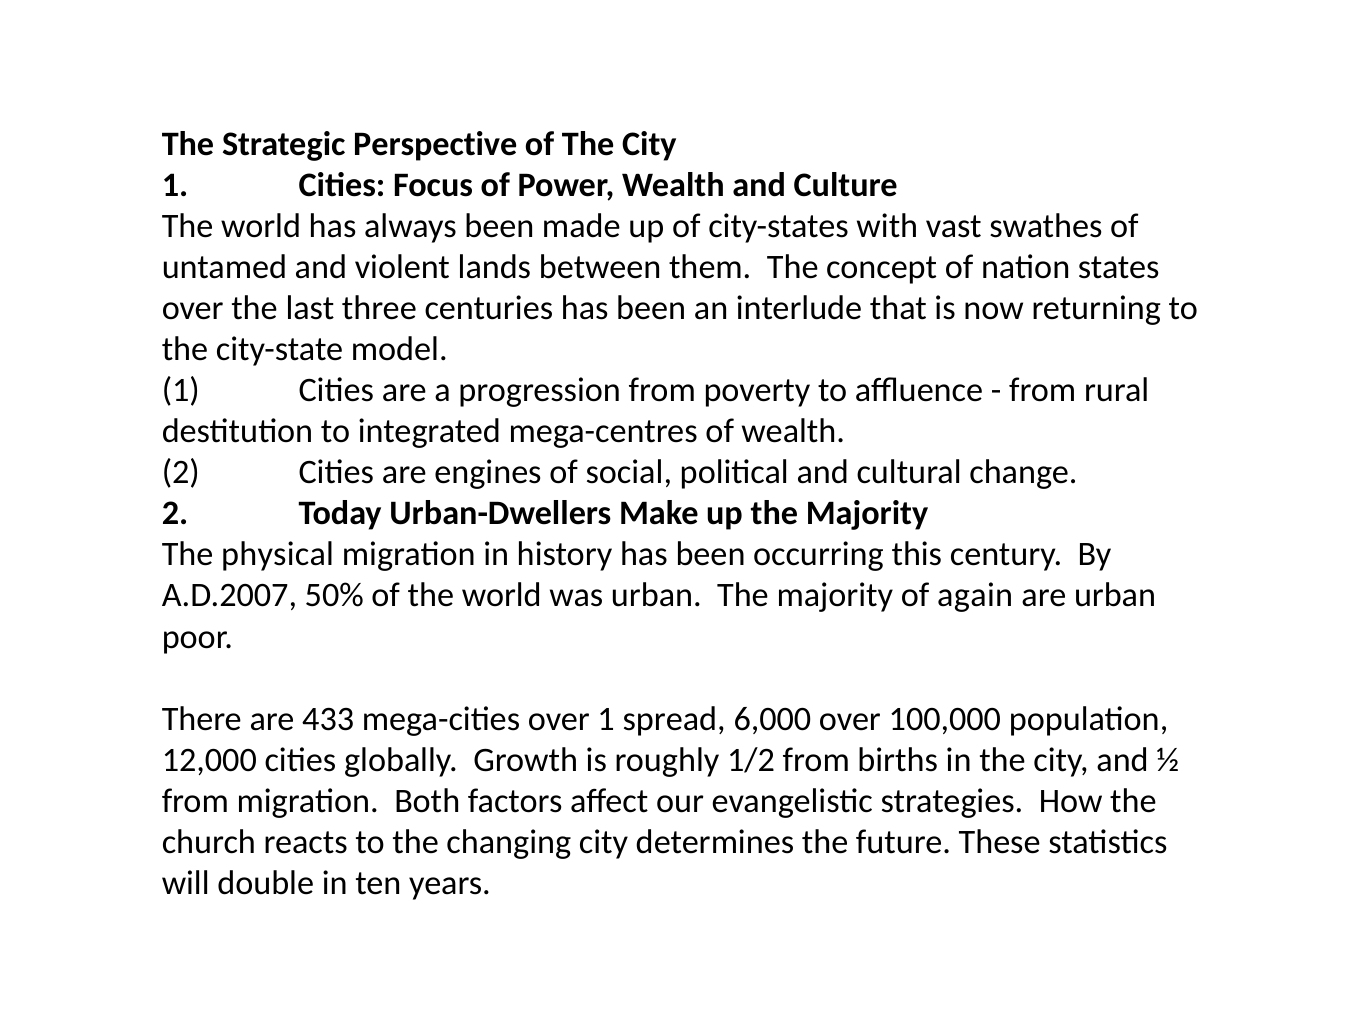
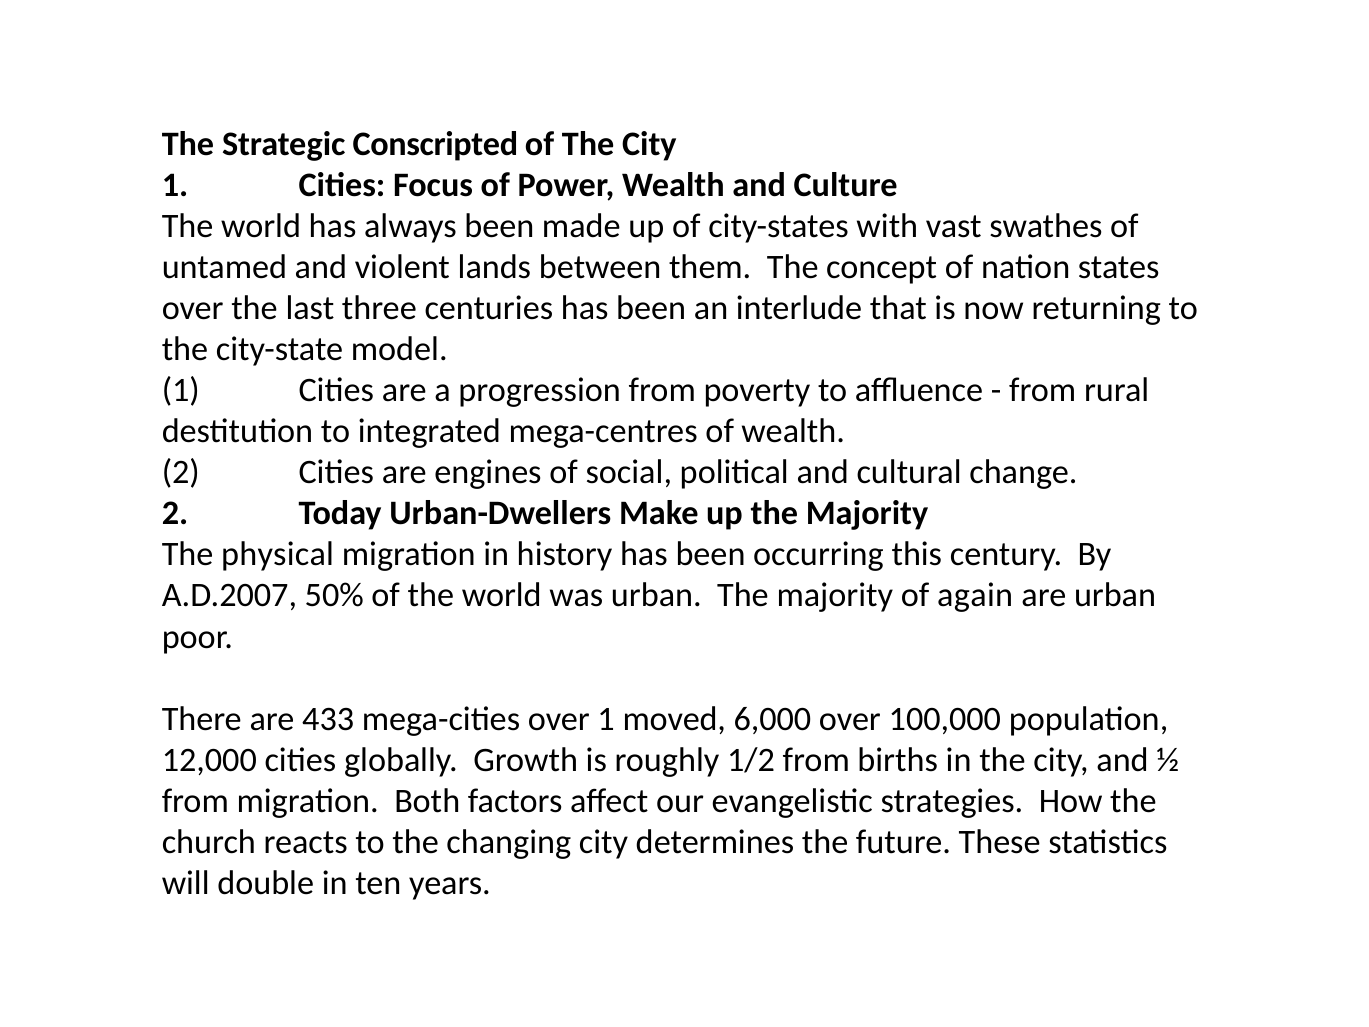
Perspective: Perspective -> Conscripted
spread: spread -> moved
